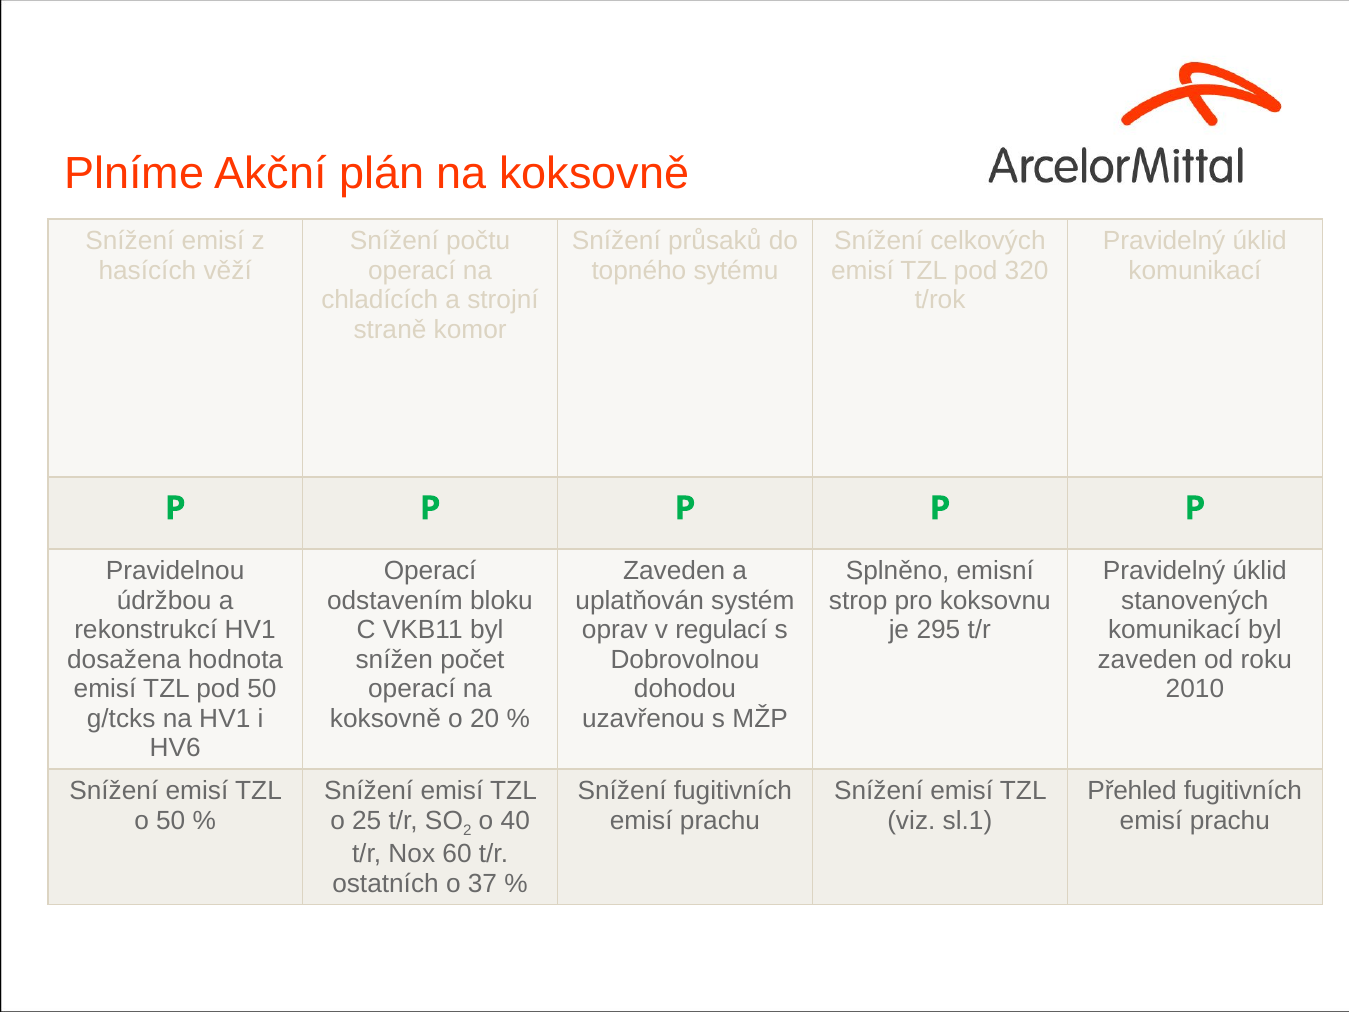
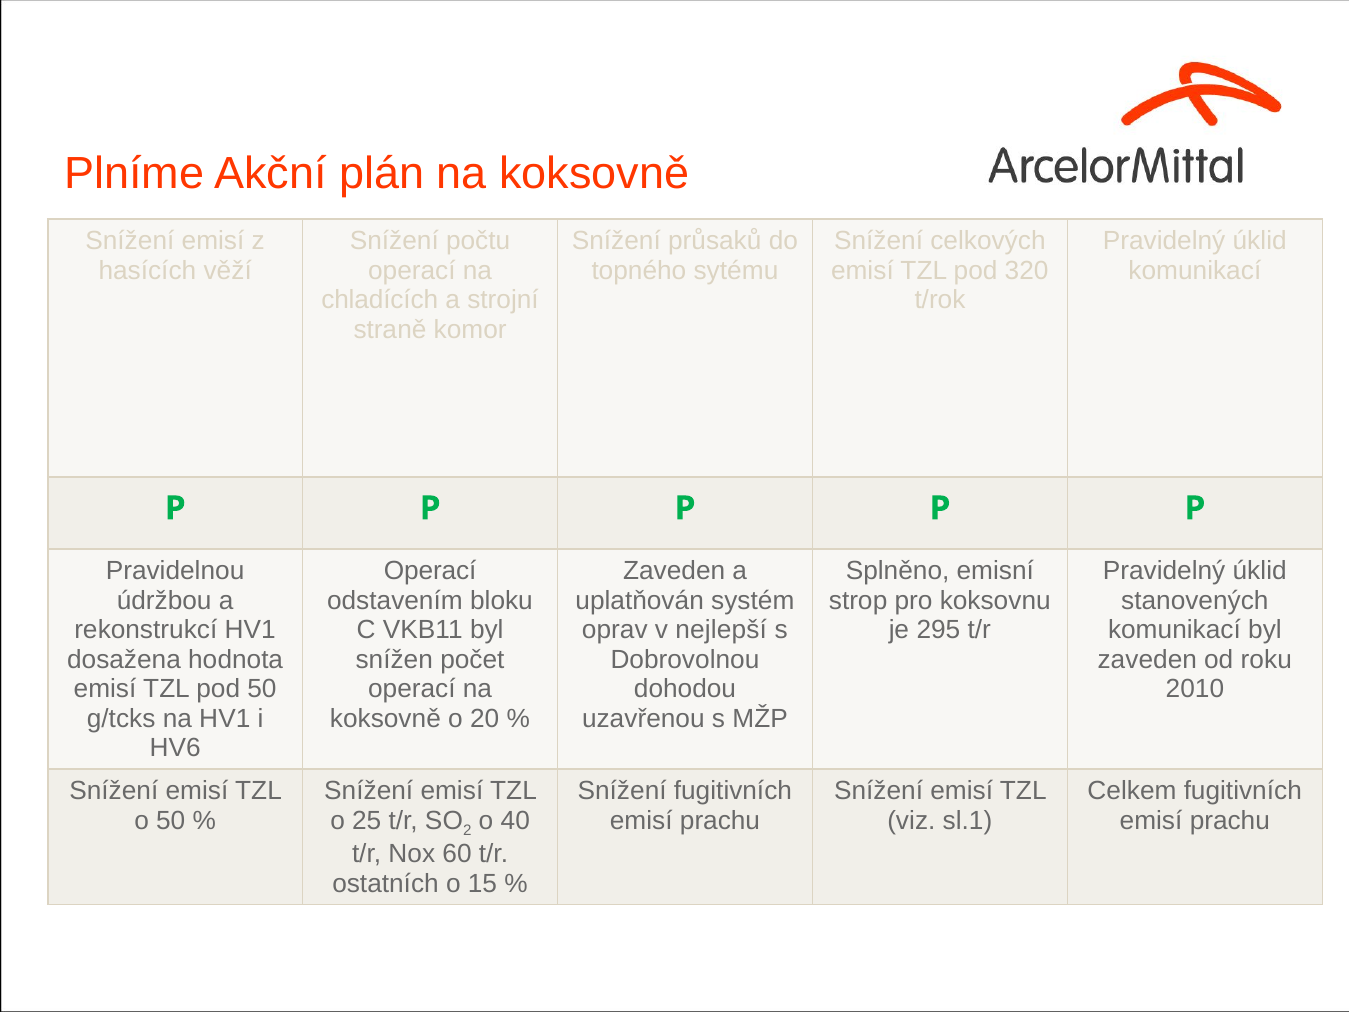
regulací: regulací -> nejlepší
Přehled: Přehled -> Celkem
37: 37 -> 15
